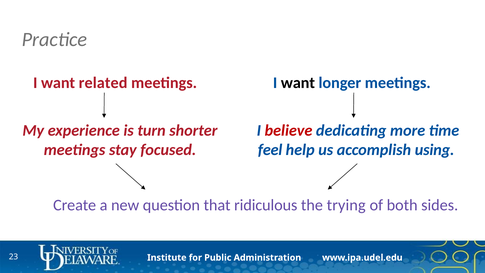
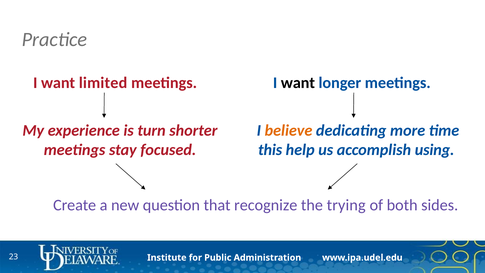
related: related -> limited
believe colour: red -> orange
feel: feel -> this
ridiculous: ridiculous -> recognize
